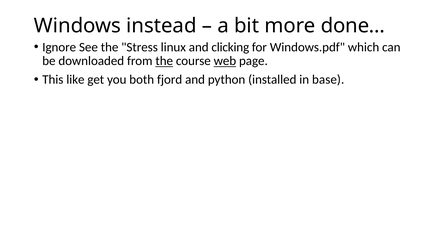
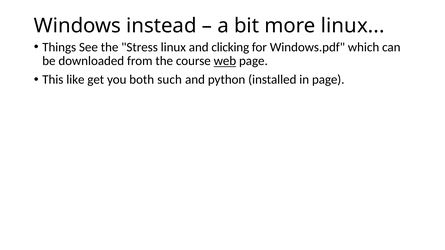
more done: done -> linux
Ignore: Ignore -> Things
the at (164, 61) underline: present -> none
fjord: fjord -> such
in base: base -> page
